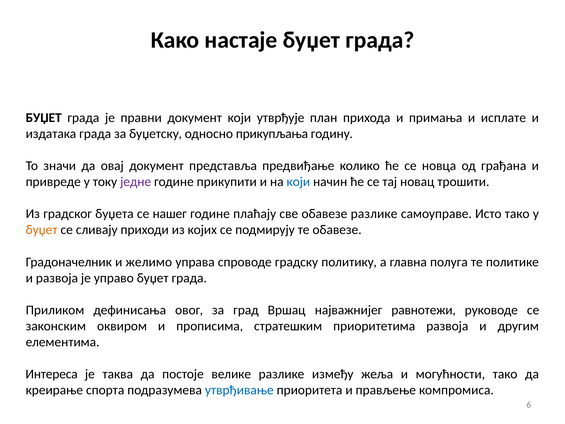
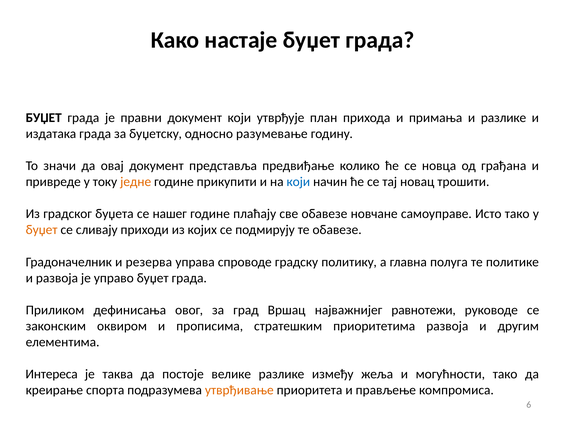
и исплате: исплате -> разлике
прикупљања: прикупљања -> разумевање
једне colour: purple -> orange
обавезе разлике: разлике -> новчане
желимо: желимо -> резерва
утврђивање colour: blue -> orange
